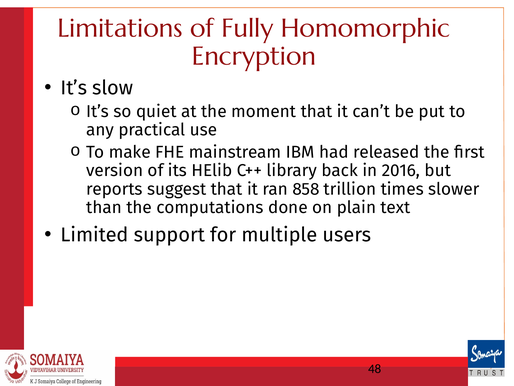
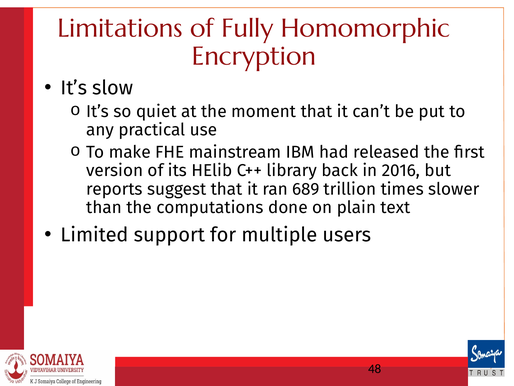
858: 858 -> 689
